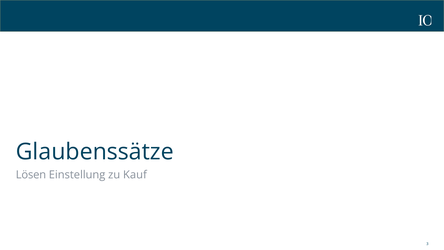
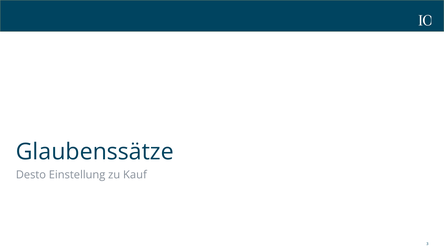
Lösen: Lösen -> Desto
